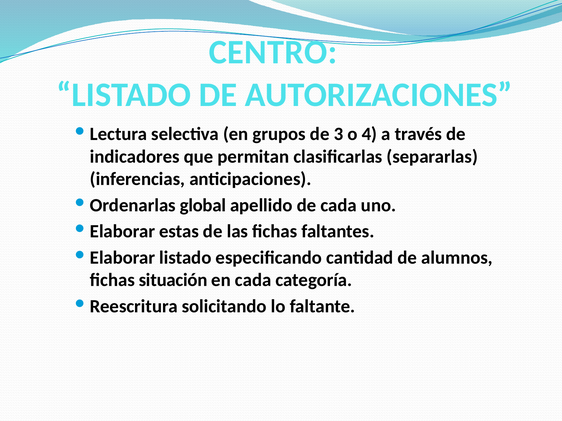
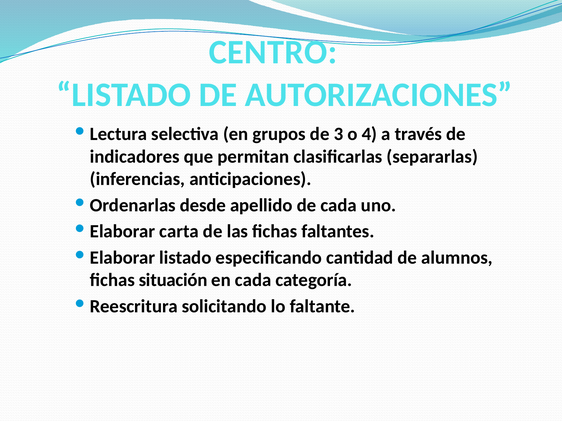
global: global -> desde
estas: estas -> carta
